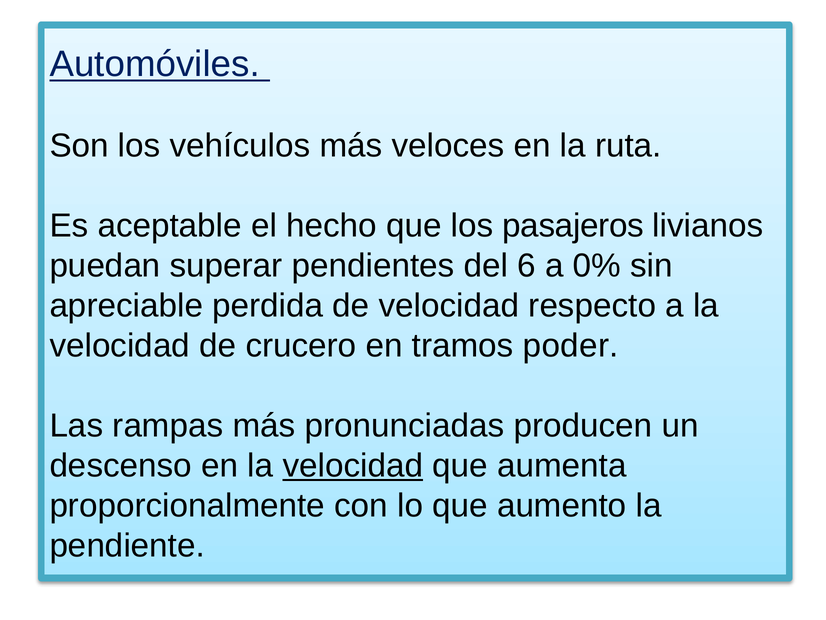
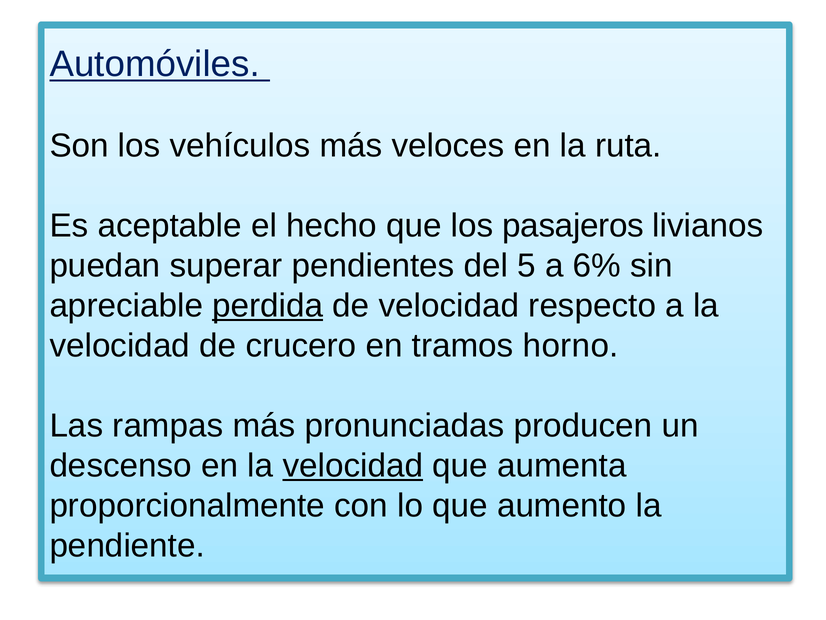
6: 6 -> 5
0%: 0% -> 6%
perdida underline: none -> present
poder: poder -> horno
